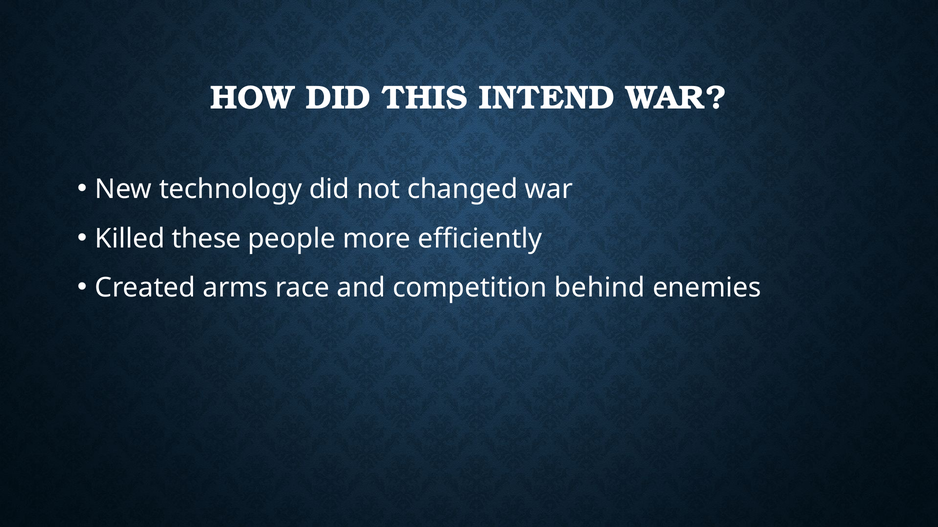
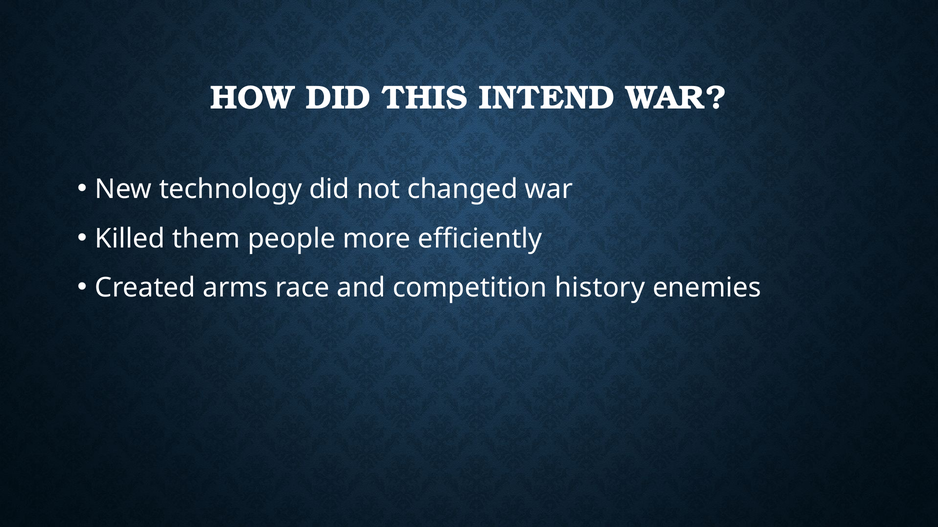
these: these -> them
behind: behind -> history
